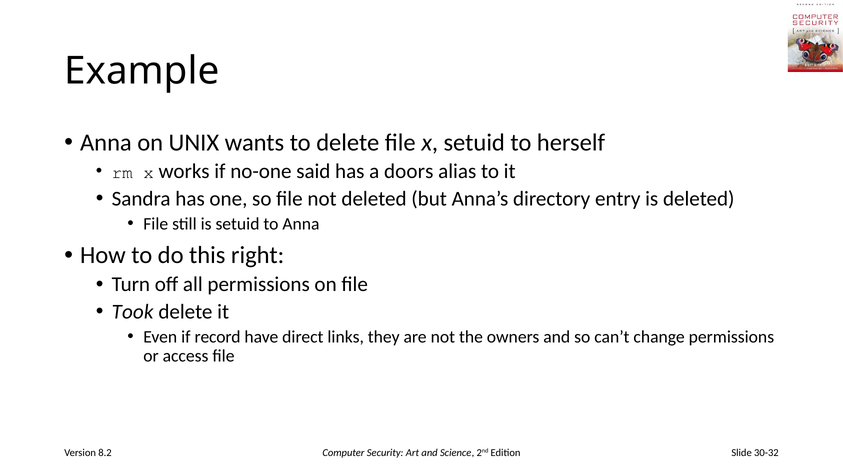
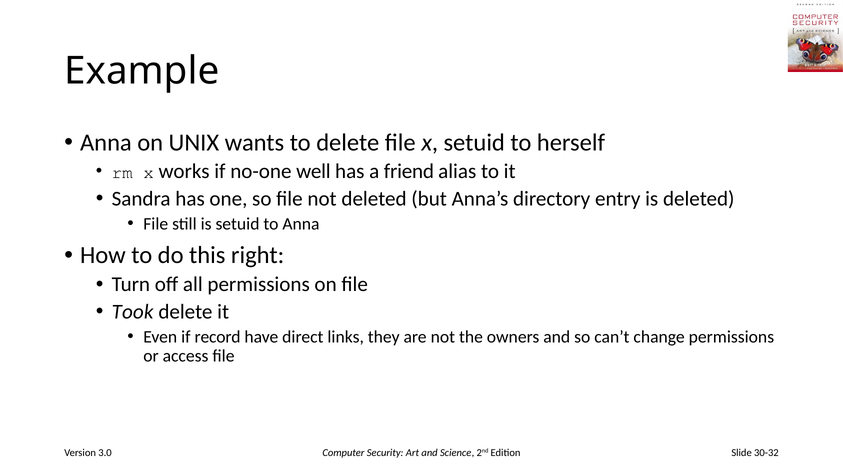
said: said -> well
doors: doors -> friend
8.2: 8.2 -> 3.0
